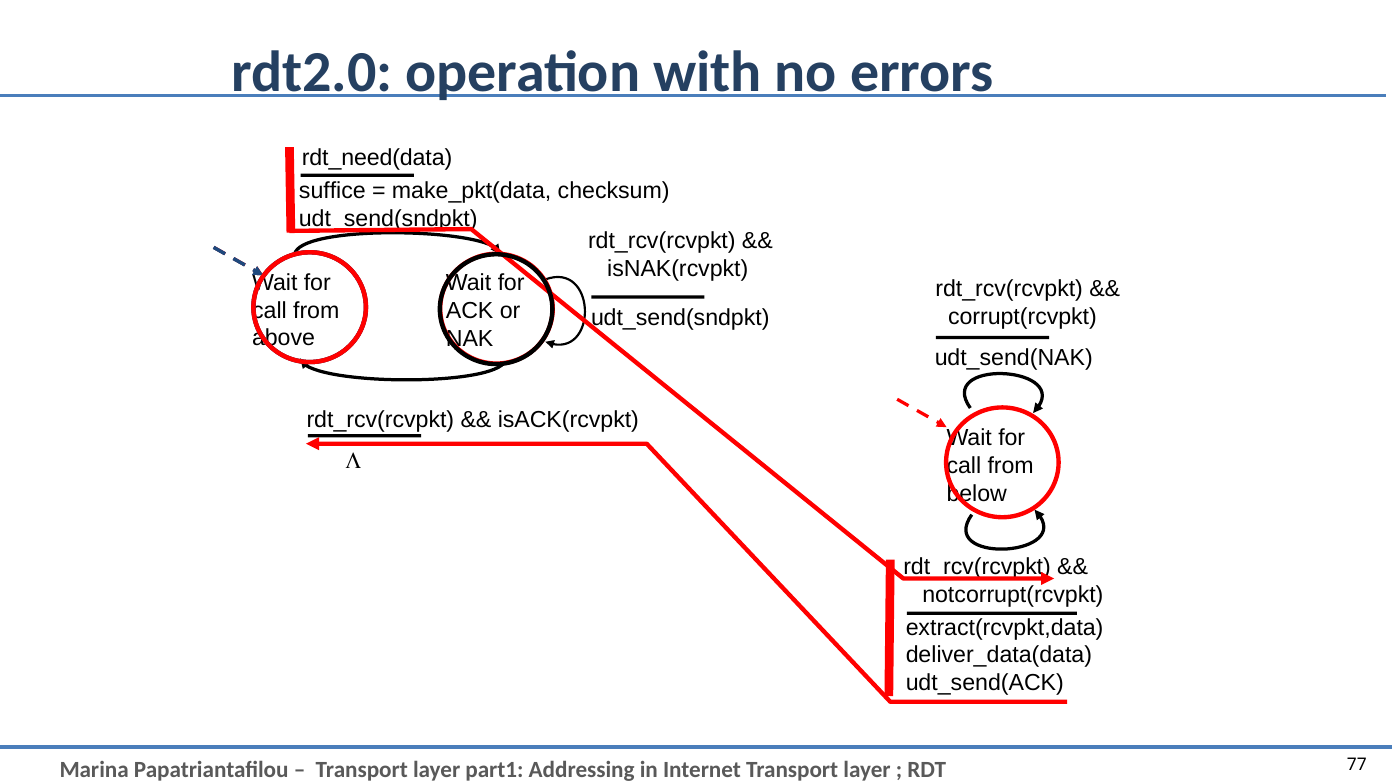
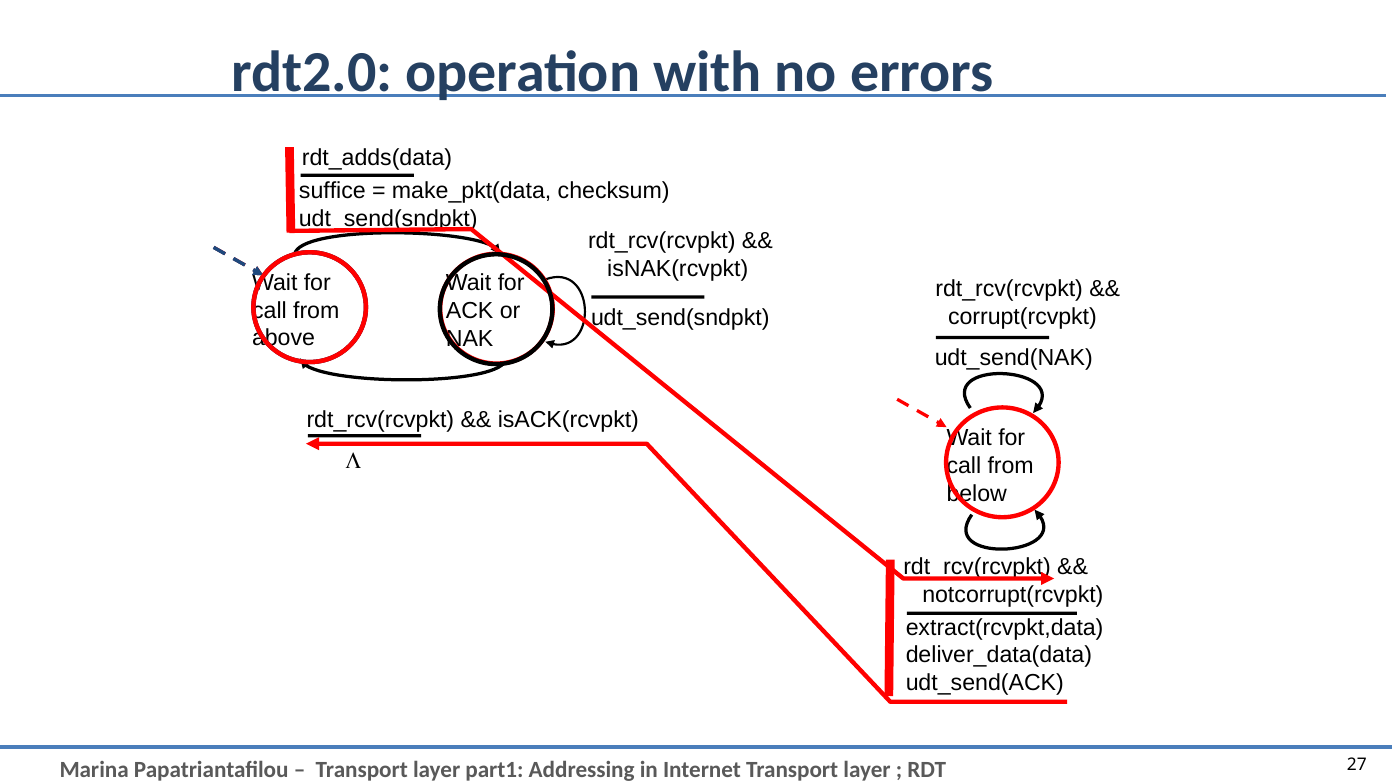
rdt_need(data: rdt_need(data -> rdt_adds(data
77: 77 -> 27
